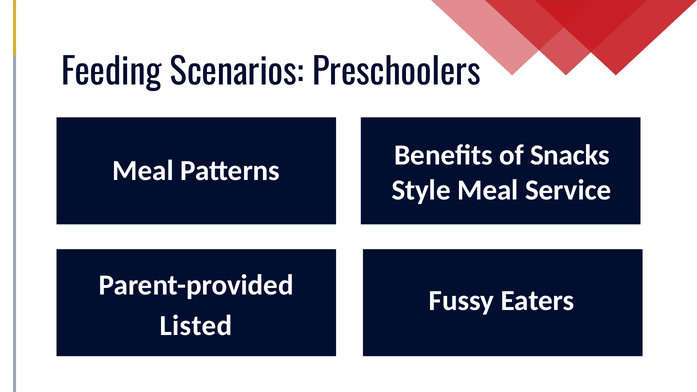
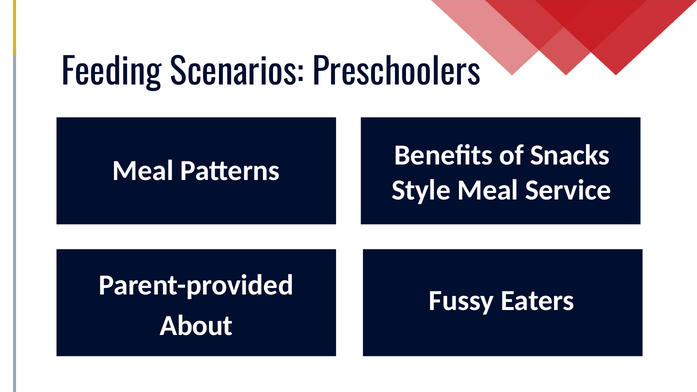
Listed: Listed -> About
